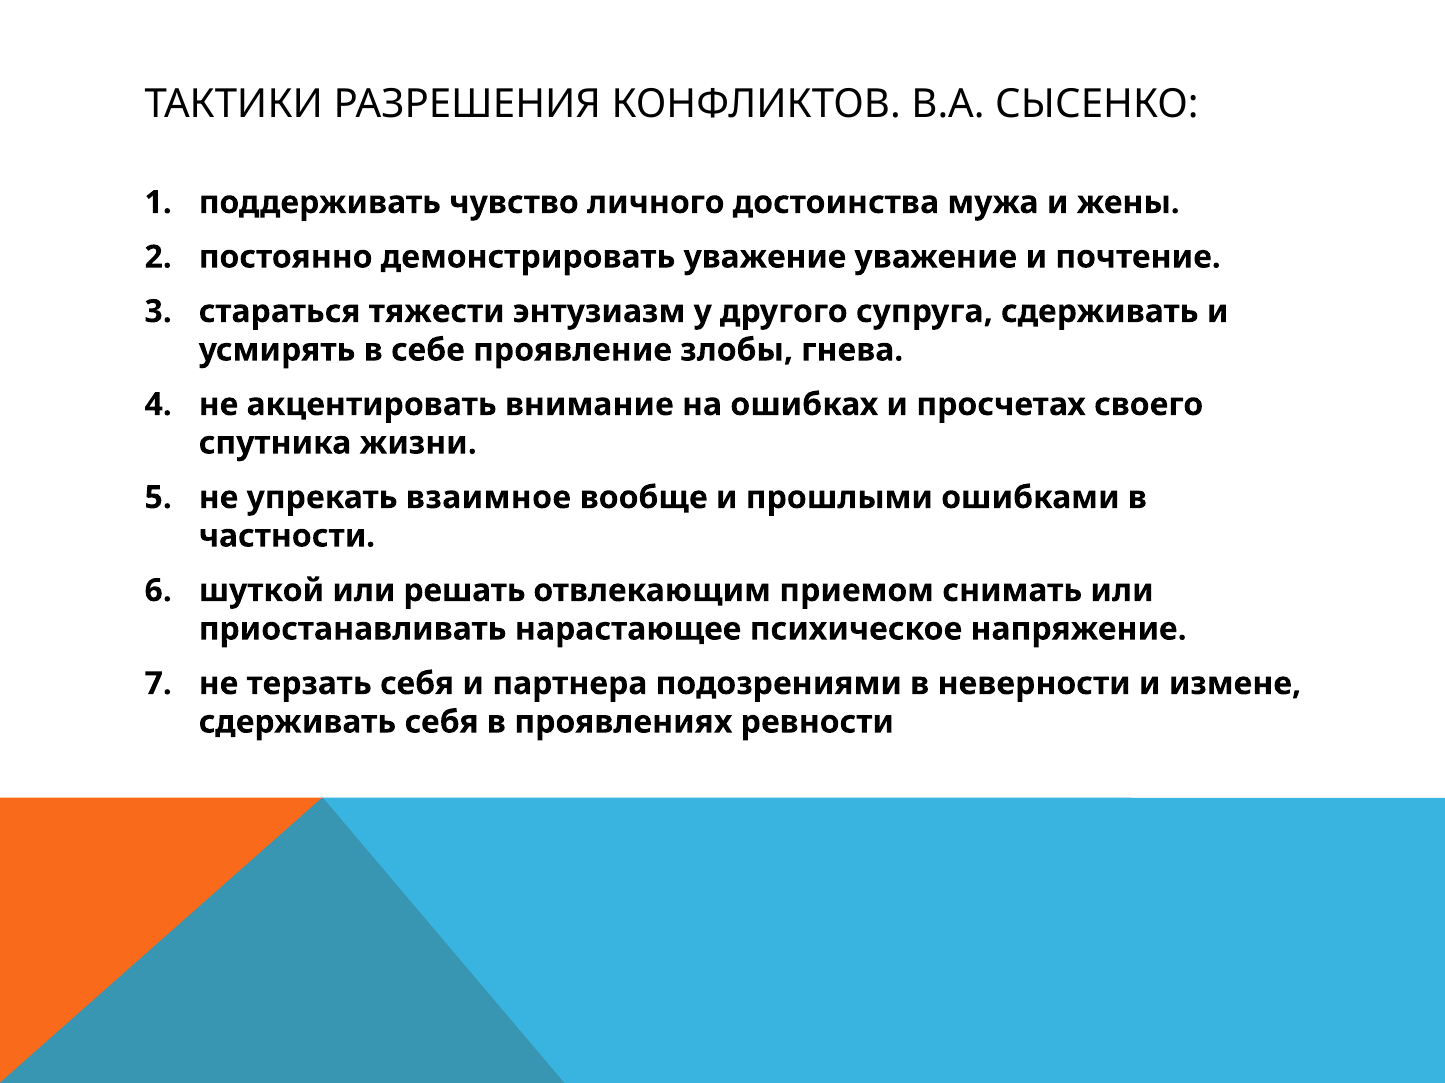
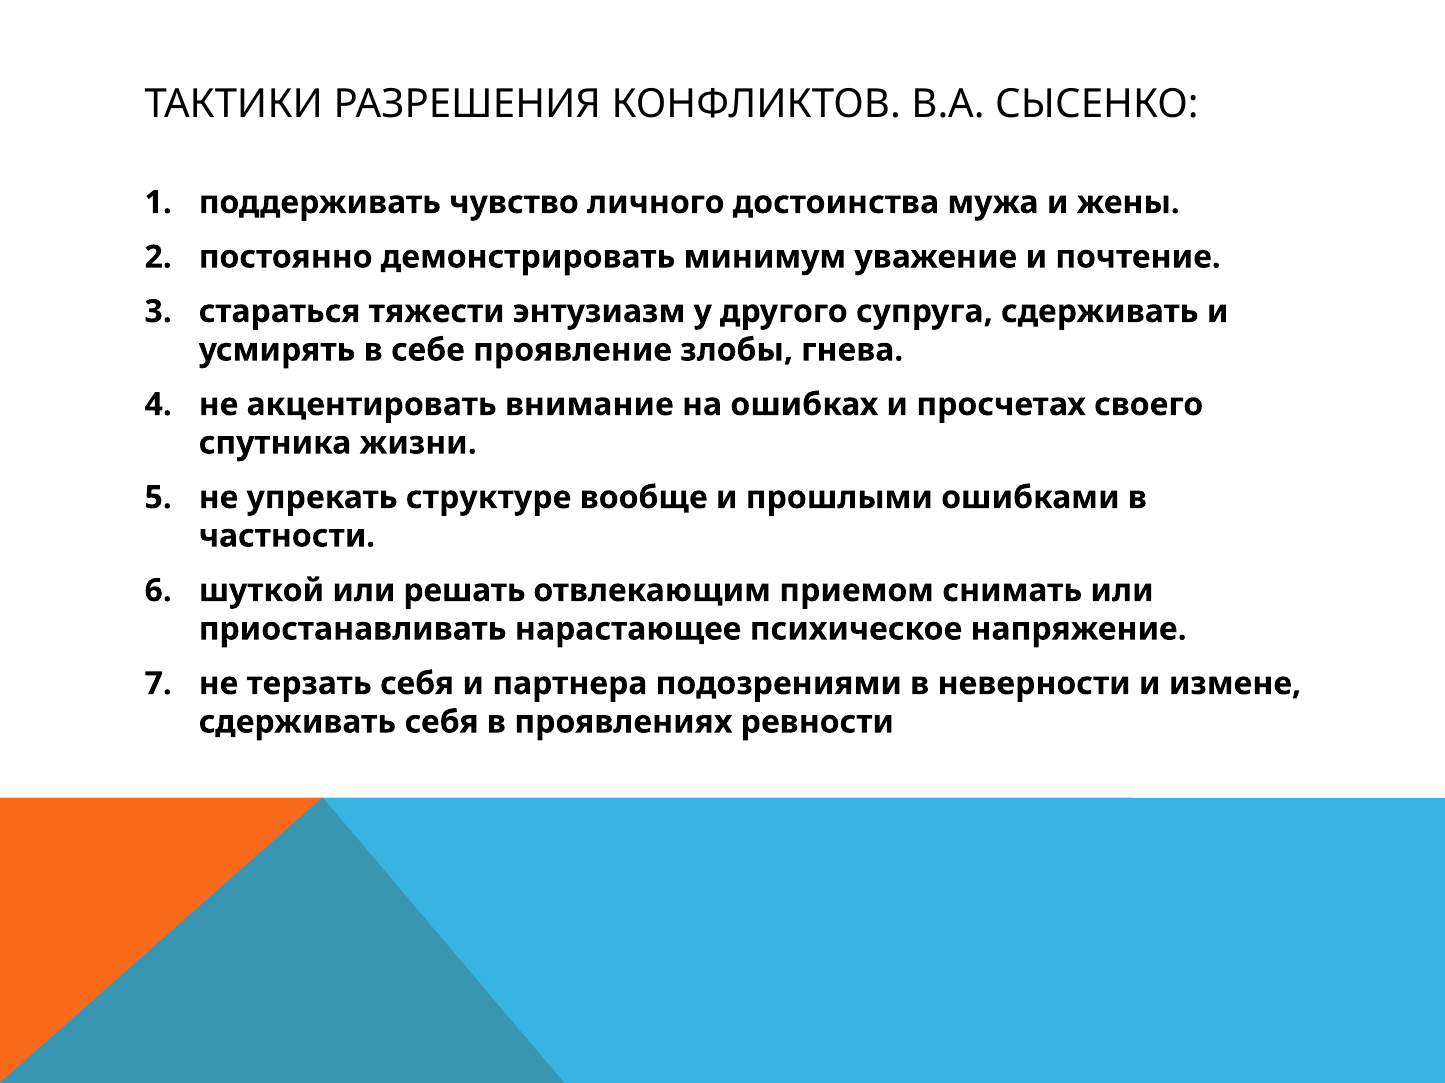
демонстрировать уважение: уважение -> минимум
взаимное: взаимное -> структуре
